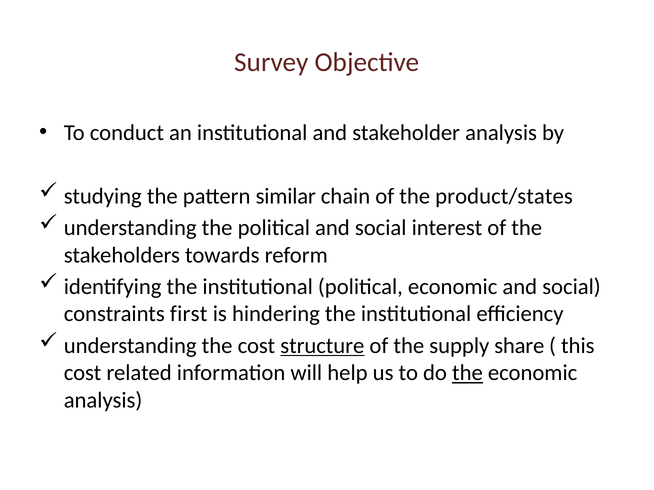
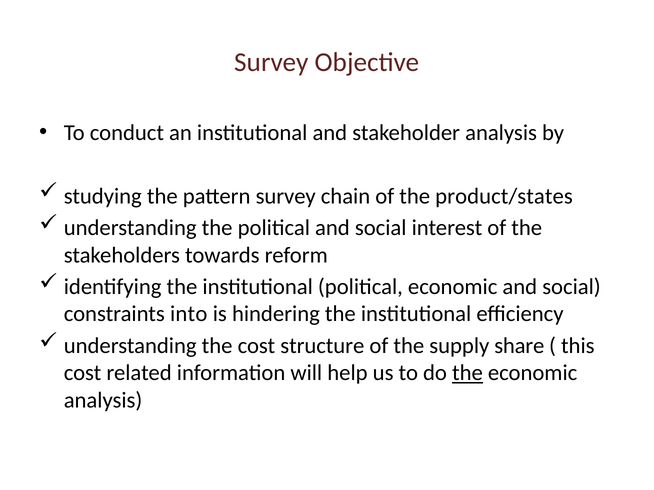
pattern similar: similar -> survey
first: first -> into
structure underline: present -> none
